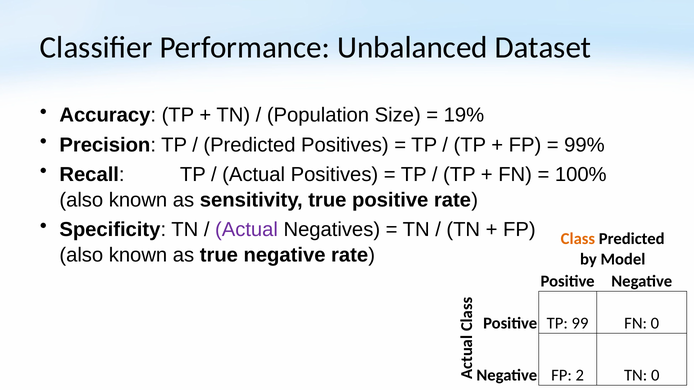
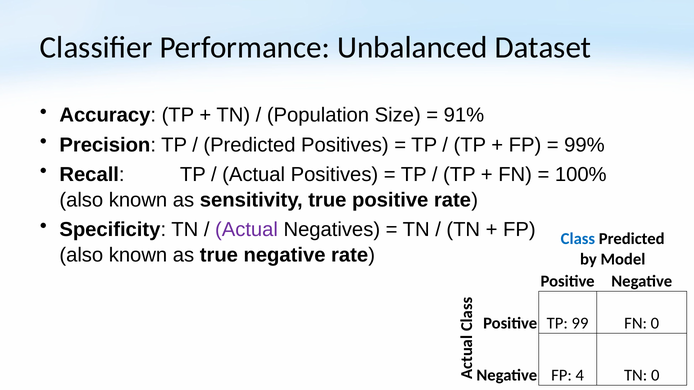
19%: 19% -> 91%
Class colour: orange -> blue
2: 2 -> 4
